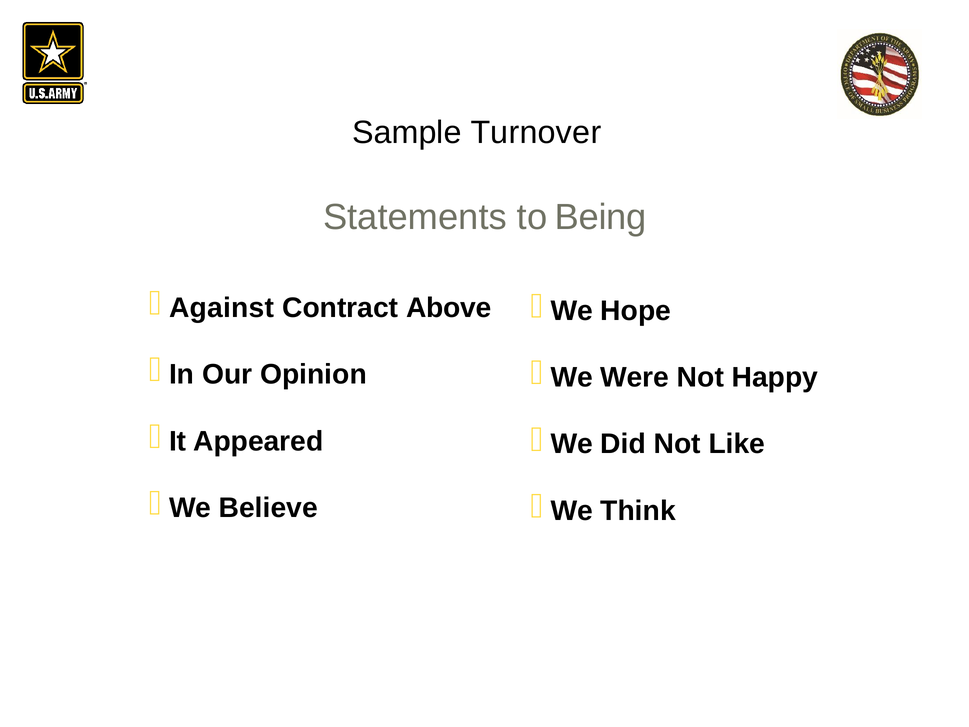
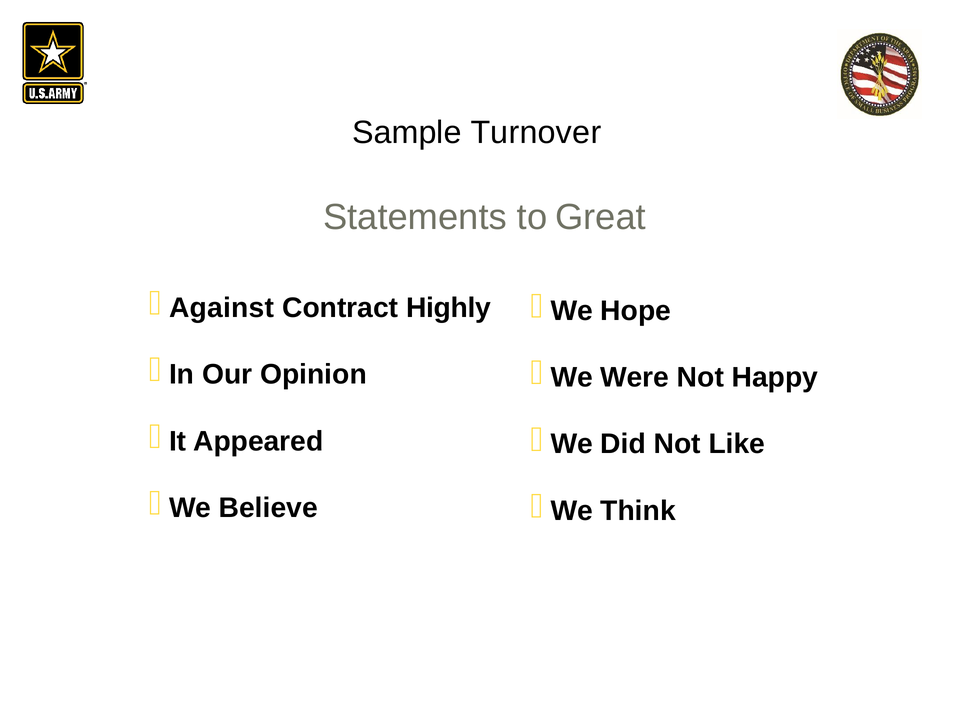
Being: Being -> Great
Above: Above -> Highly
